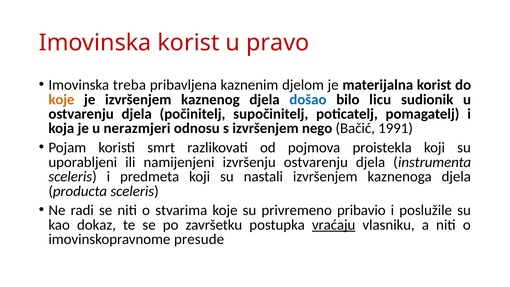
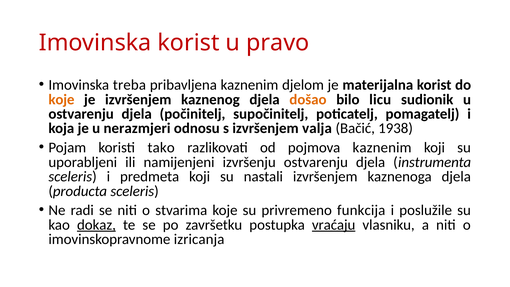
došao colour: blue -> orange
nego: nego -> valja
1991: 1991 -> 1938
smrt: smrt -> tako
pojmova proistekla: proistekla -> kaznenim
pribavio: pribavio -> funkcija
dokaz underline: none -> present
presude: presude -> izricanja
